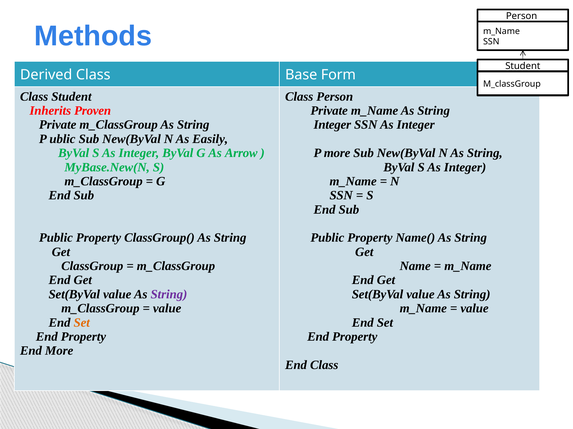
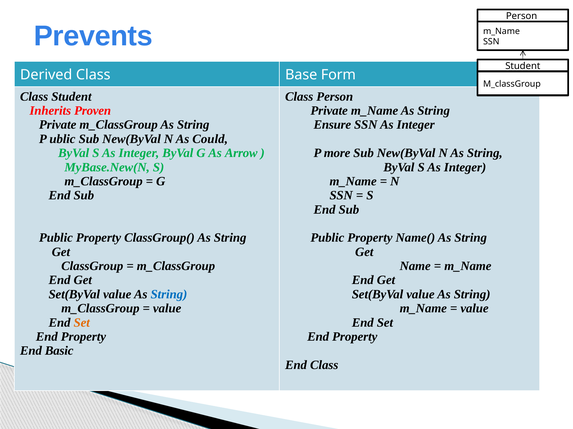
Methods: Methods -> Prevents
Integer at (332, 125): Integer -> Ensure
Easily: Easily -> Could
String at (169, 295) colour: purple -> blue
End More: More -> Basic
